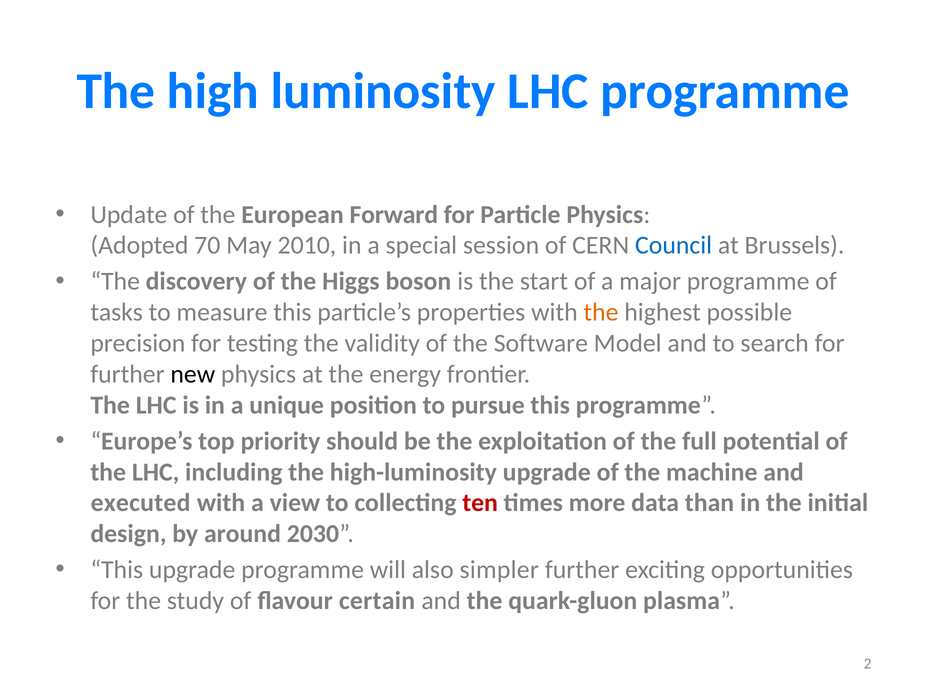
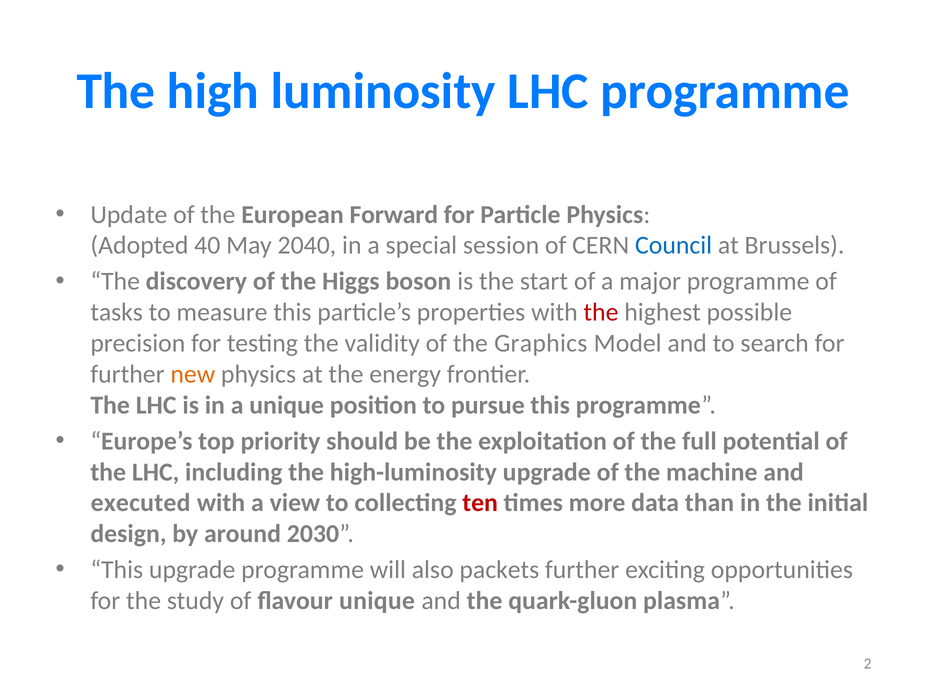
70: 70 -> 40
2010: 2010 -> 2040
the at (601, 312) colour: orange -> red
Software: Software -> Graphics
new colour: black -> orange
simpler: simpler -> packets
flavour certain: certain -> unique
